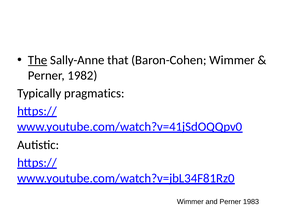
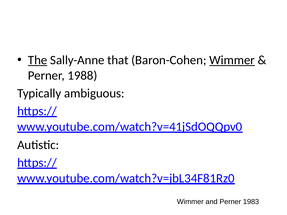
Wimmer at (232, 60) underline: none -> present
1982: 1982 -> 1988
pragmatics: pragmatics -> ambiguous
